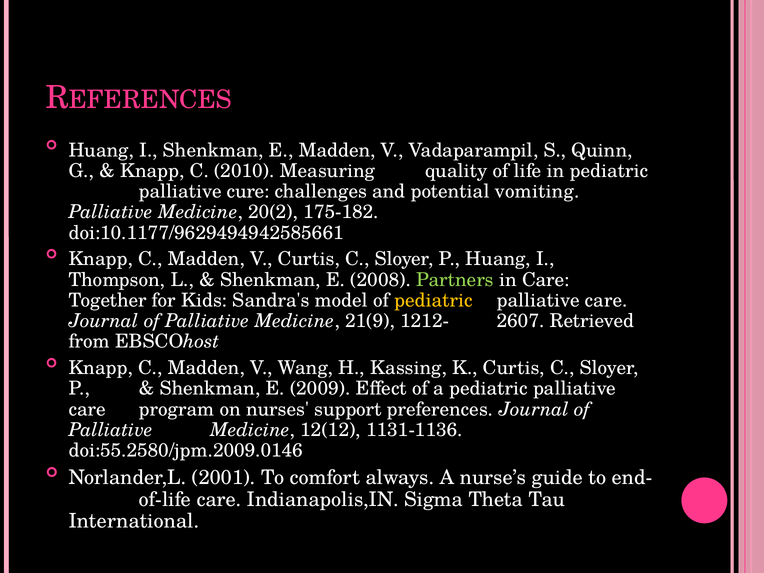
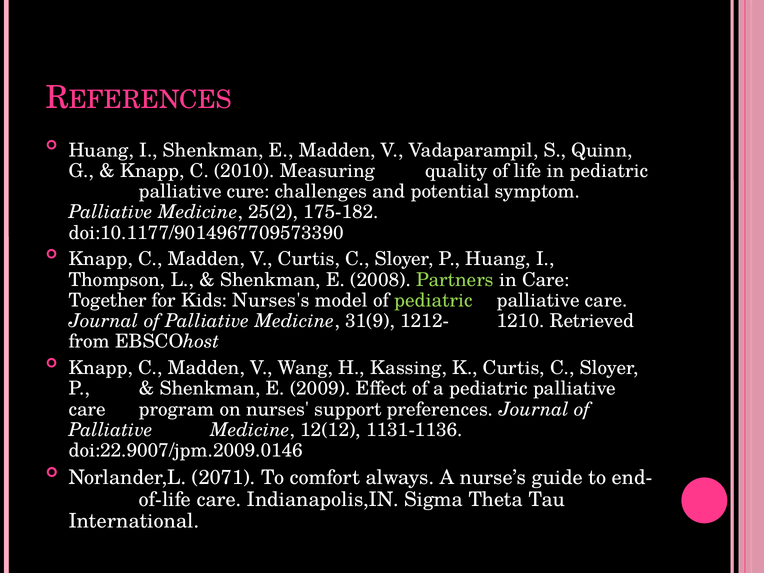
vomiting: vomiting -> symptom
20(2: 20(2 -> 25(2
doi:10.1177/9629494942585661: doi:10.1177/9629494942585661 -> doi:10.1177/9014967709573390
Sandra's: Sandra's -> Nurses's
pediatric at (434, 300) colour: yellow -> light green
21(9: 21(9 -> 31(9
2607: 2607 -> 1210
doi:55.2580/jpm.2009.0146: doi:55.2580/jpm.2009.0146 -> doi:22.9007/jpm.2009.0146
2001: 2001 -> 2071
